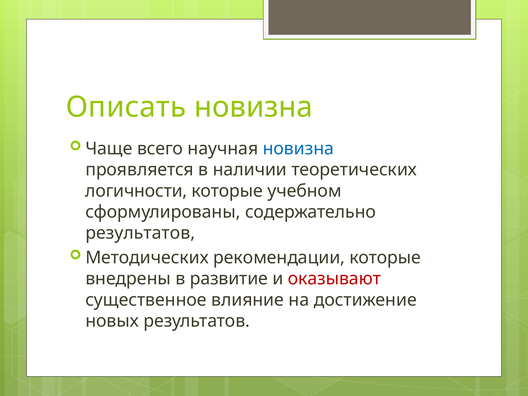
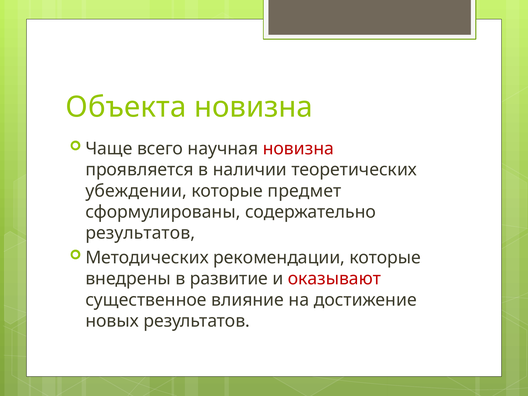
Описать: Описать -> Объекта
новизна at (298, 149) colour: blue -> red
логичности: логичности -> убеждении
учебном: учебном -> предмет
